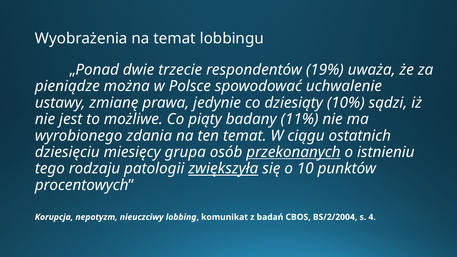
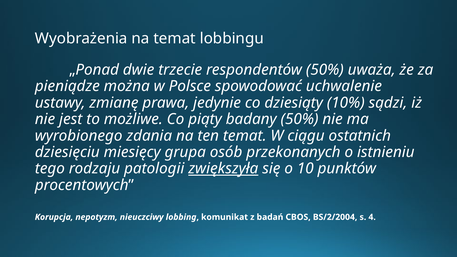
respondentów 19%: 19% -> 50%
badany 11%: 11% -> 50%
przekonanych underline: present -> none
